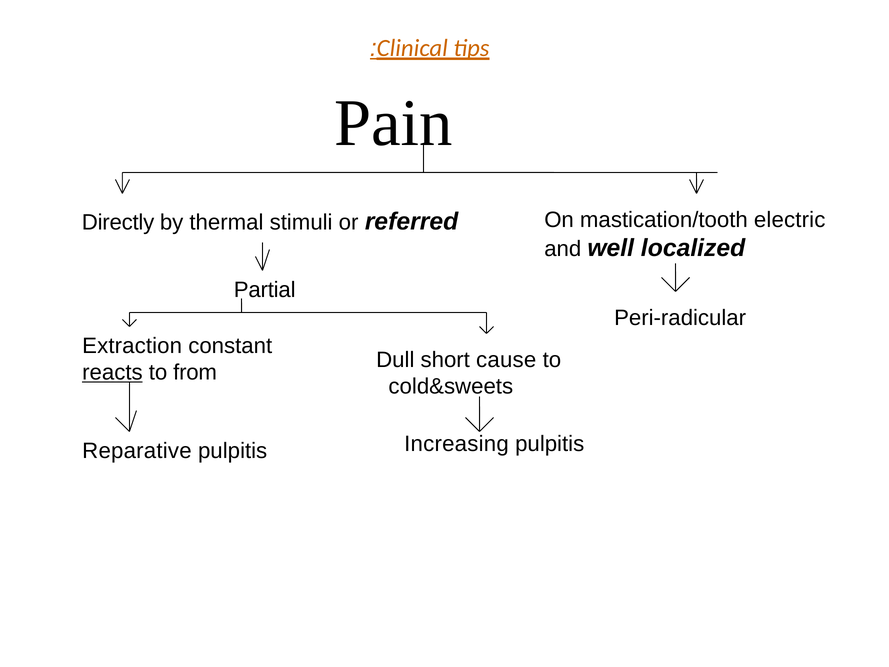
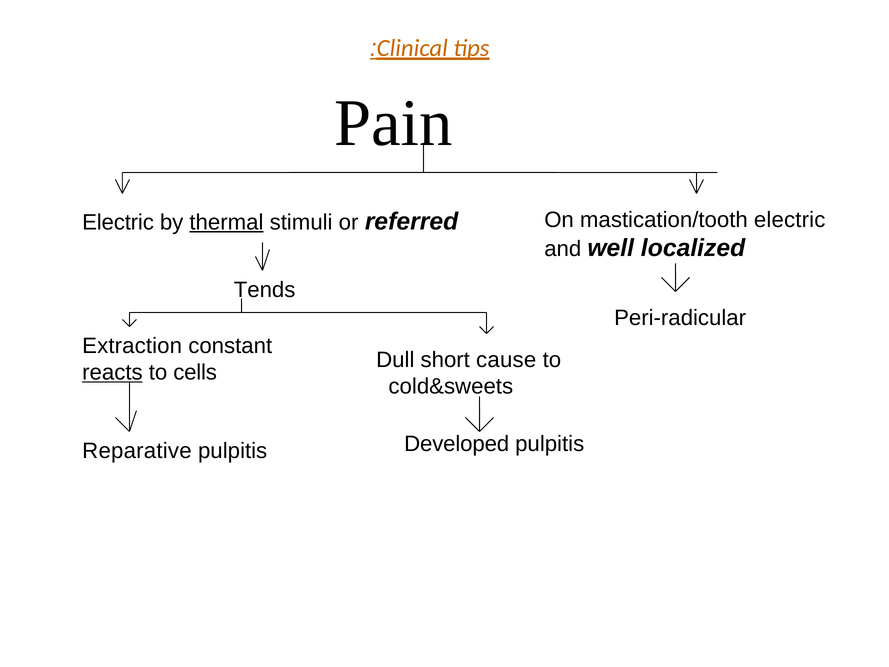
Directly at (118, 222): Directly -> Electric
thermal underline: none -> present
Partial: Partial -> Tends
from: from -> cells
Increasing: Increasing -> Developed
